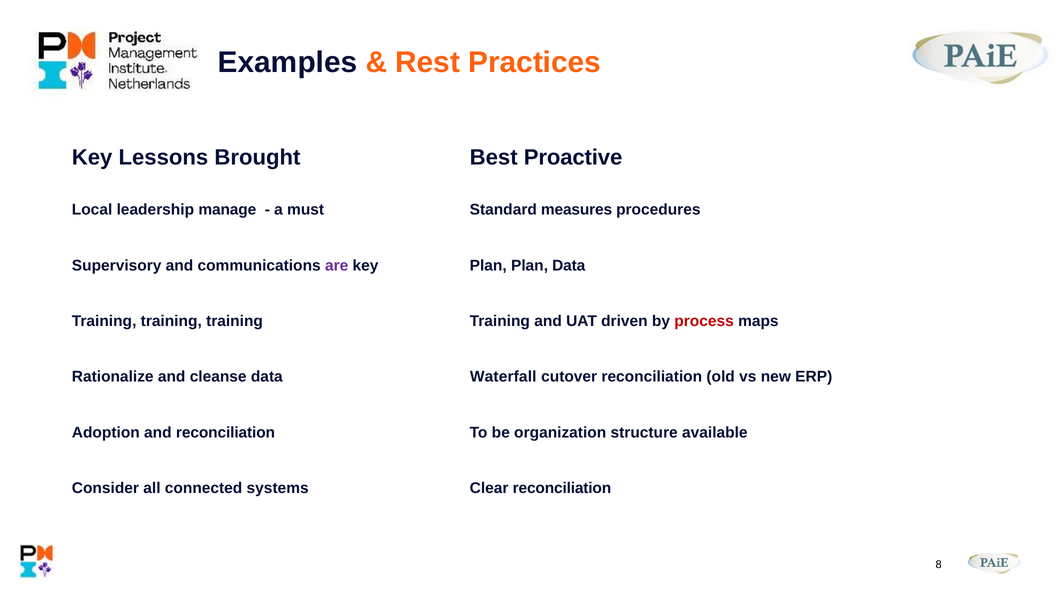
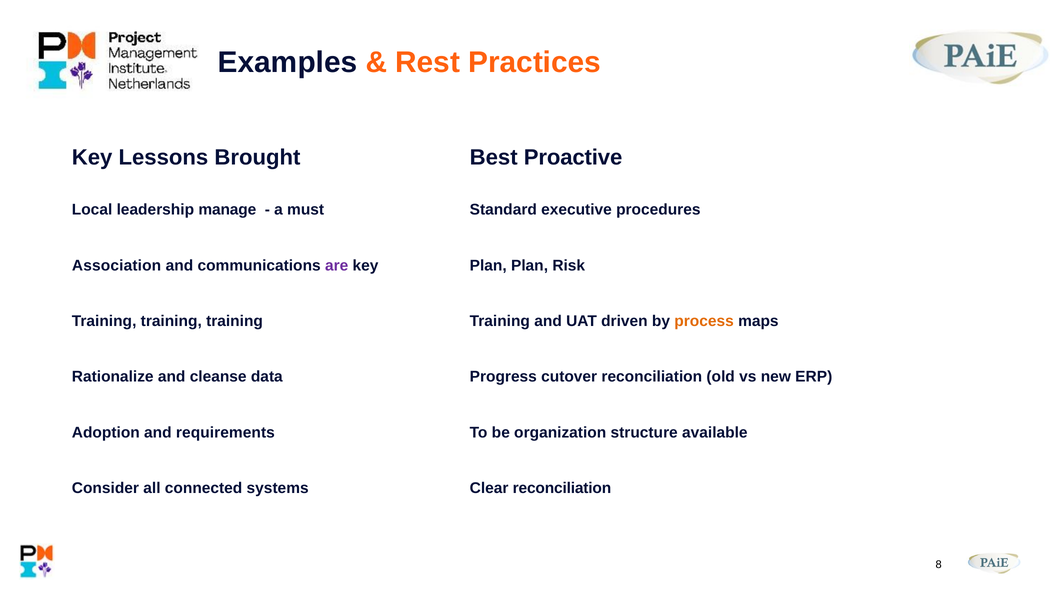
measures: measures -> executive
Supervisory: Supervisory -> Association
Plan Data: Data -> Risk
process colour: red -> orange
Waterfall: Waterfall -> Progress
and reconciliation: reconciliation -> requirements
